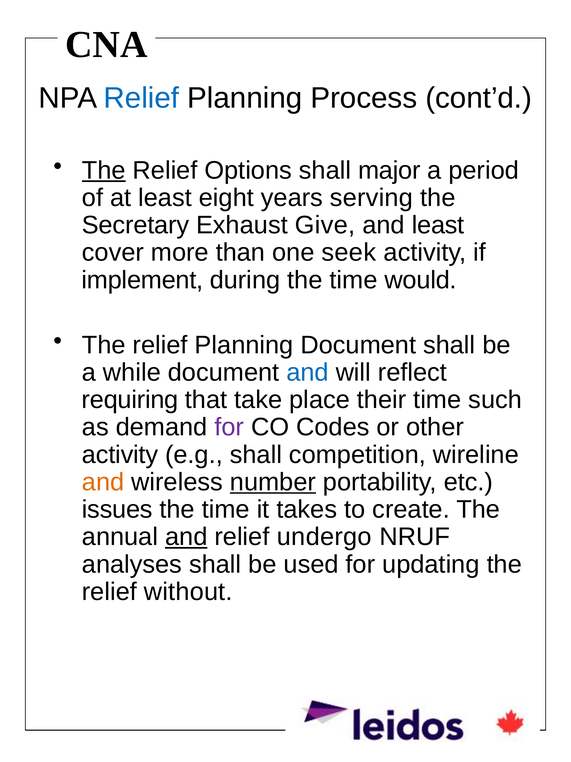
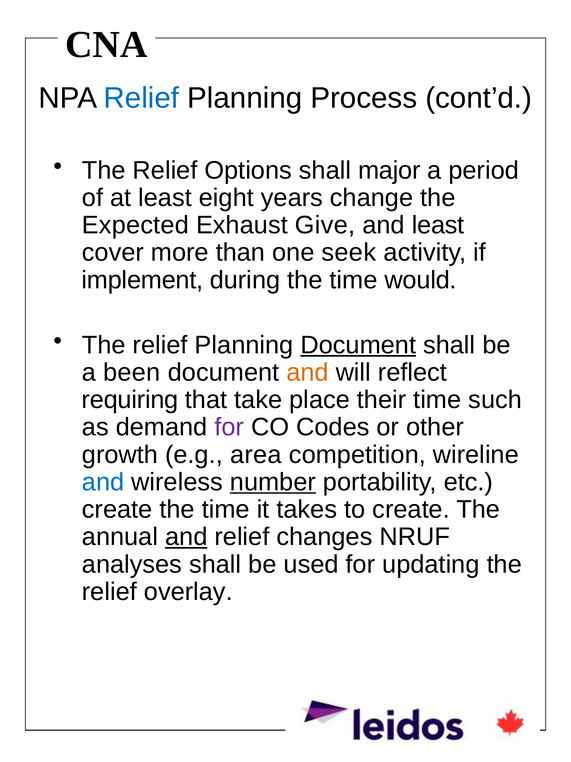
The at (104, 170) underline: present -> none
serving: serving -> change
Secretary: Secretary -> Expected
Document at (358, 345) underline: none -> present
while: while -> been
and at (308, 372) colour: blue -> orange
activity at (120, 454): activity -> growth
e.g shall: shall -> area
and at (103, 482) colour: orange -> blue
issues at (117, 509): issues -> create
undergo: undergo -> changes
without: without -> overlay
